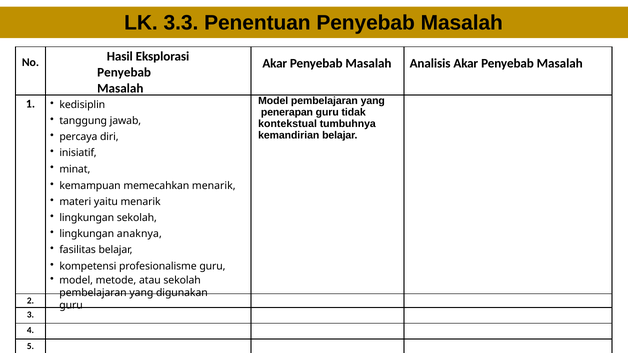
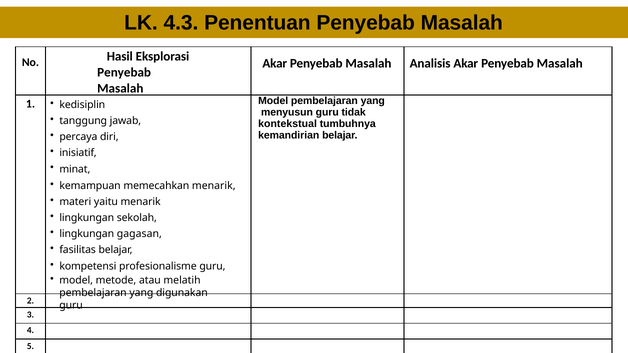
3.3: 3.3 -> 4.3
penerapan: penerapan -> menyusun
anaknya: anaknya -> gagasan
atau sekolah: sekolah -> melatih
